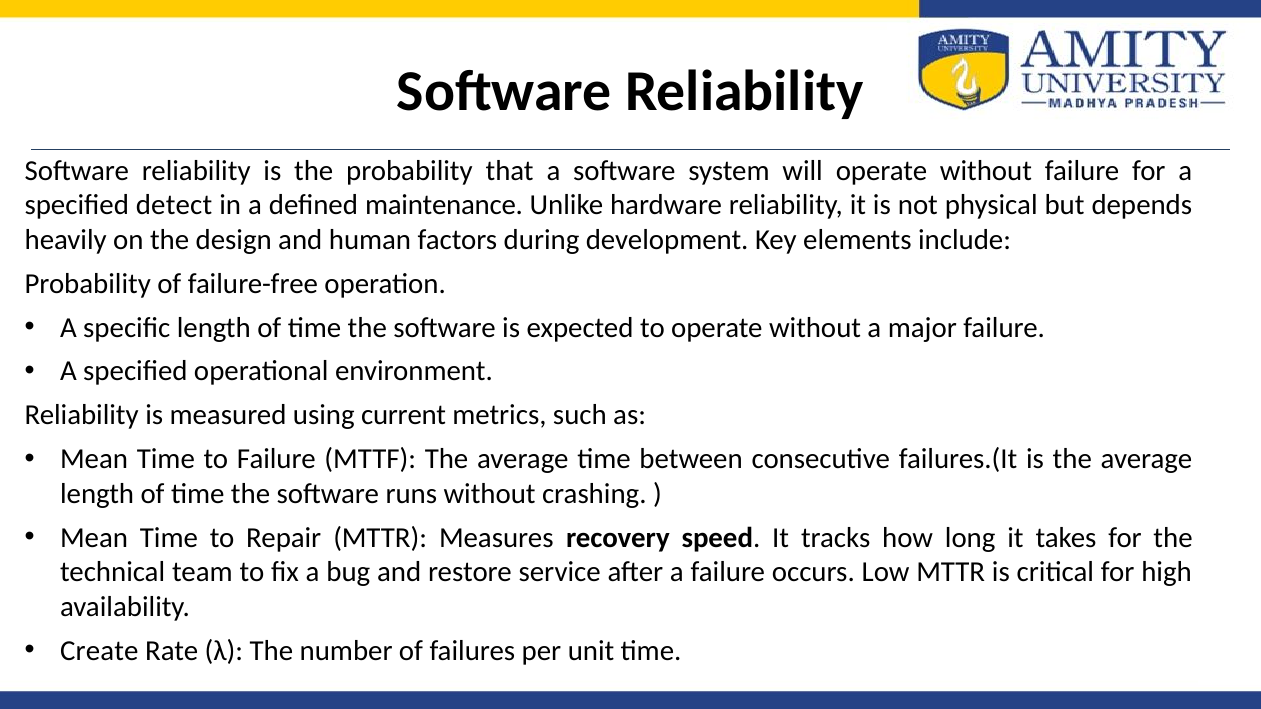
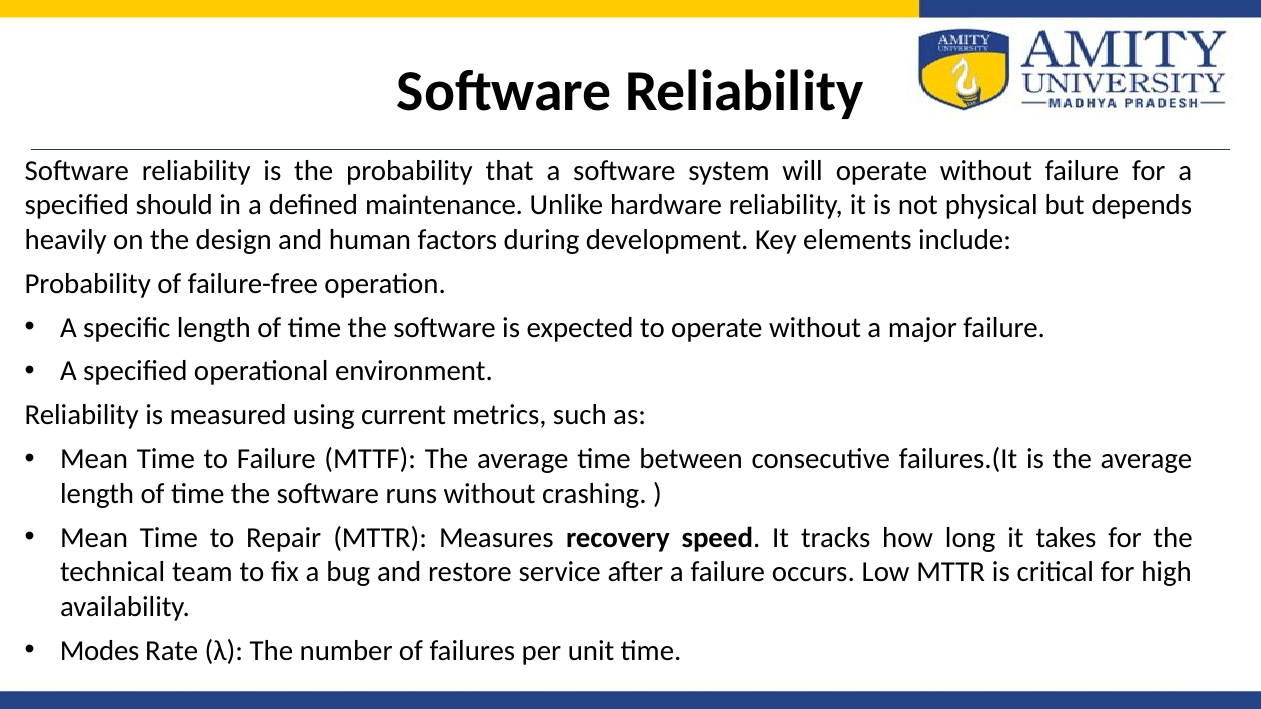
detect: detect -> should
Create: Create -> Modes
